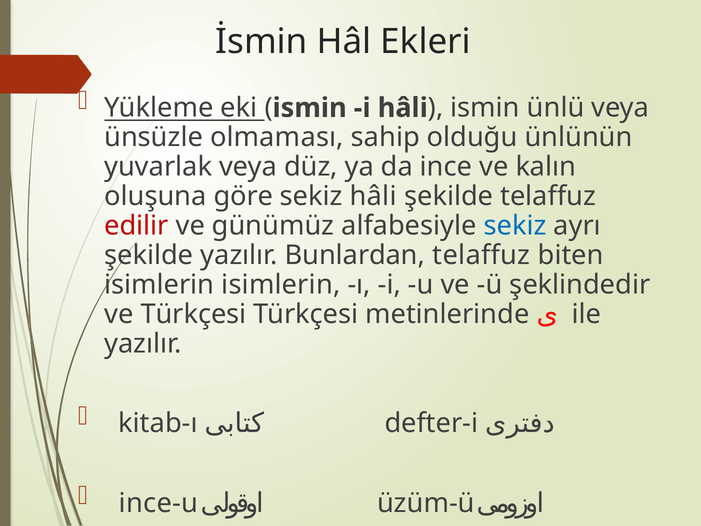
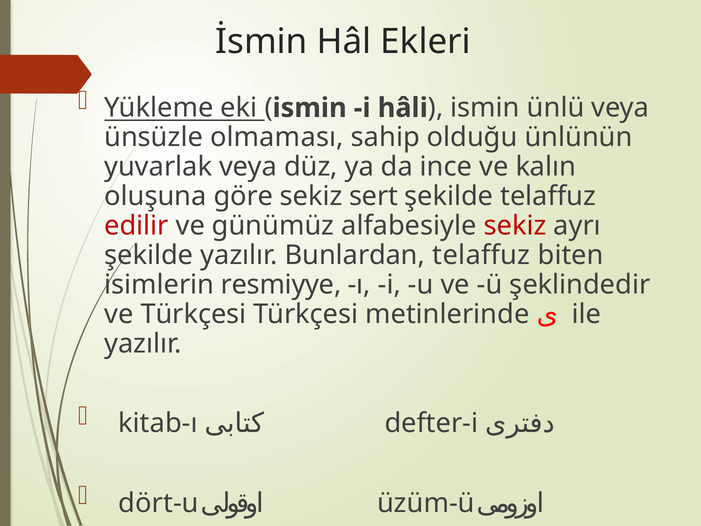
sekiz hâli: hâli -> sert
sekiz at (515, 226) colour: blue -> red
isimlerin isimlerin: isimlerin -> resmiyye
ince-u: ince-u -> dört-u
